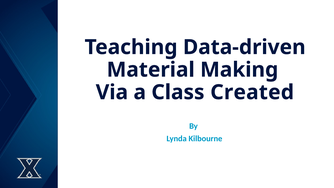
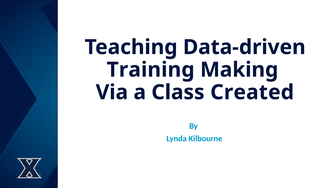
Material: Material -> Training
